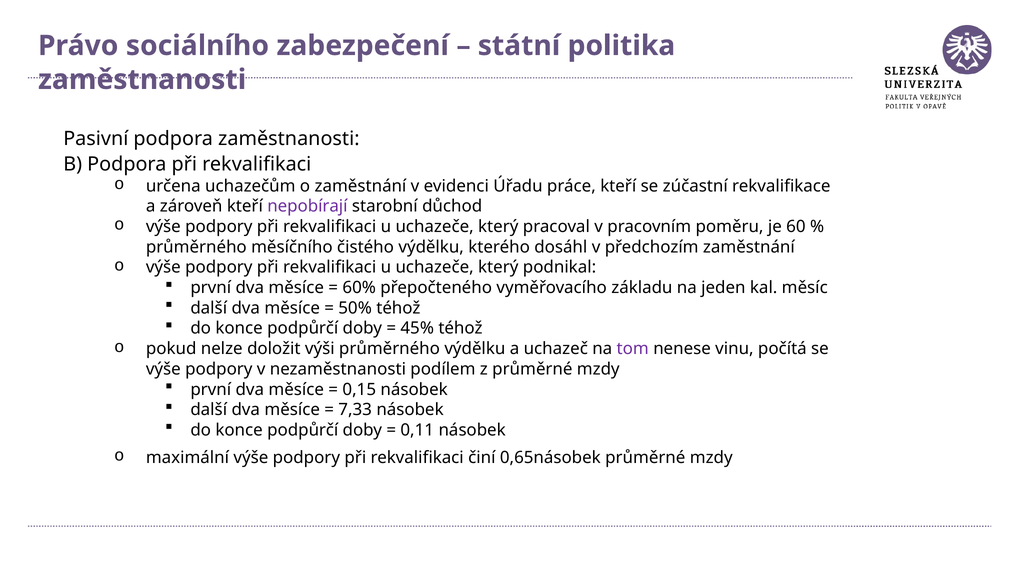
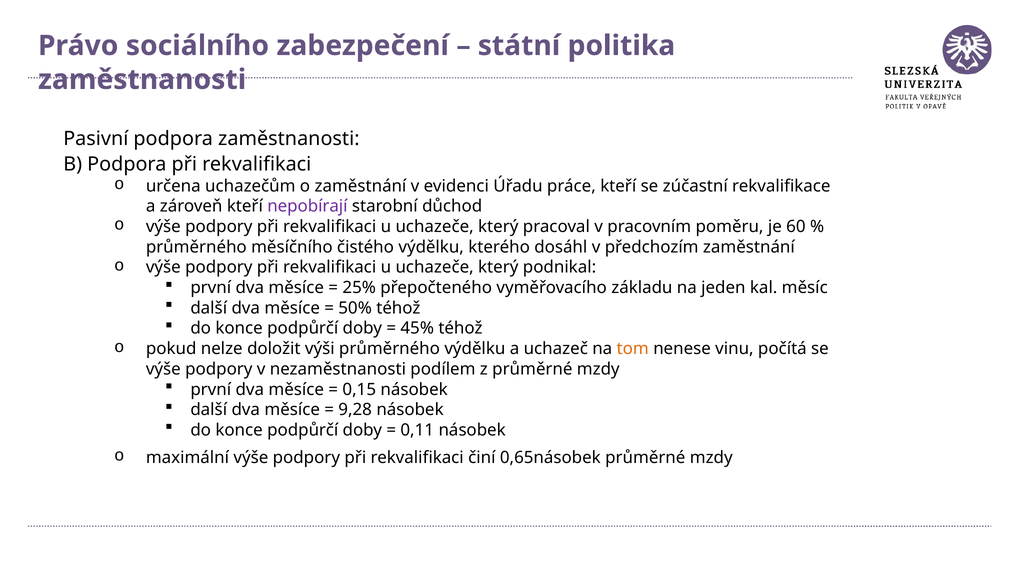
60%: 60% -> 25%
tom colour: purple -> orange
7,33: 7,33 -> 9,28
